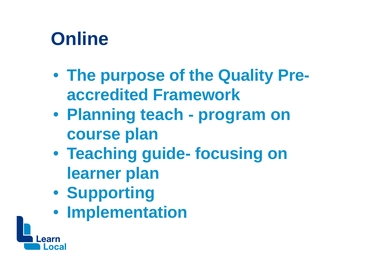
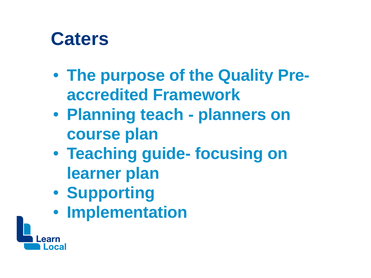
Online: Online -> Caters
program: program -> planners
